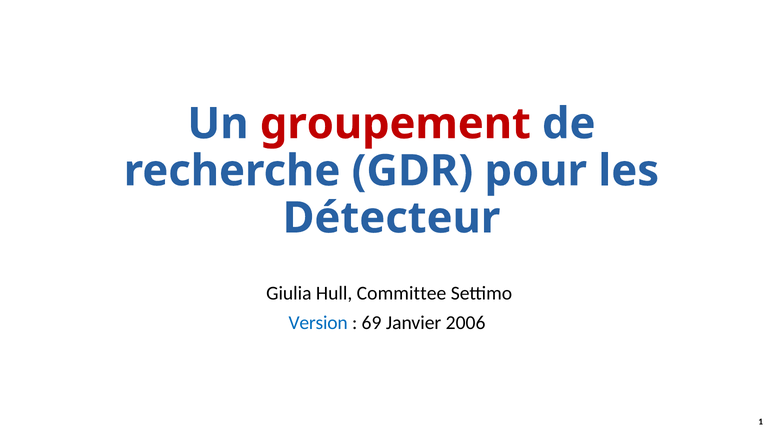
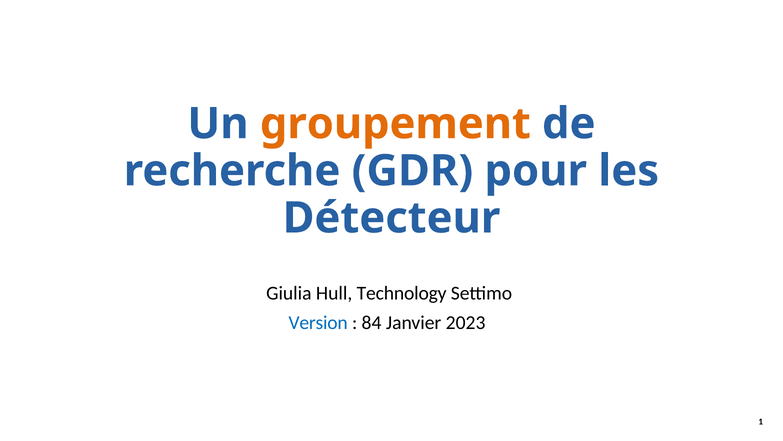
groupement colour: red -> orange
Committee: Committee -> Technology
69: 69 -> 84
2006: 2006 -> 2023
